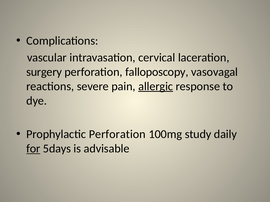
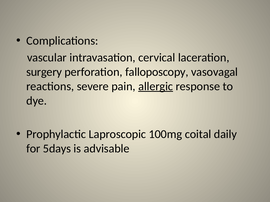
Prophylactic Perforation: Perforation -> Laproscopic
study: study -> coital
for underline: present -> none
